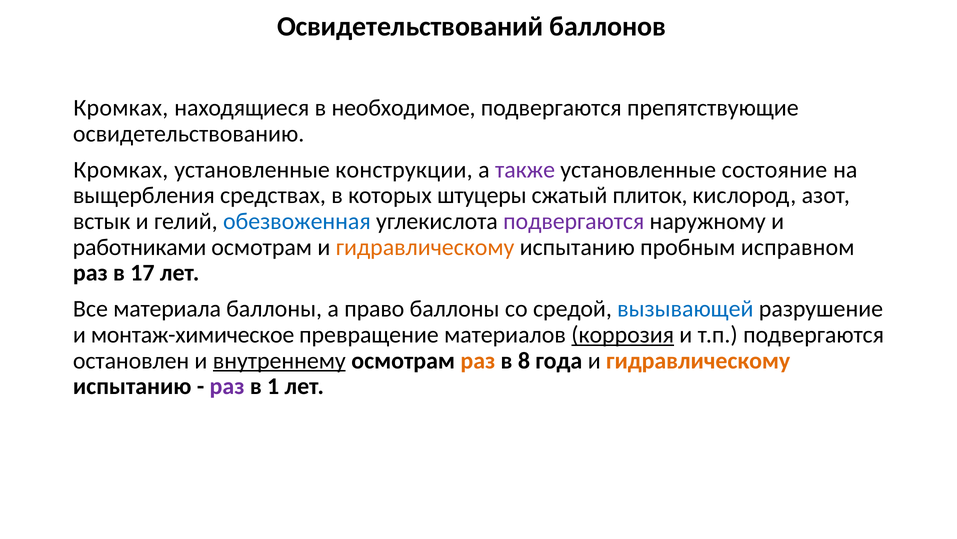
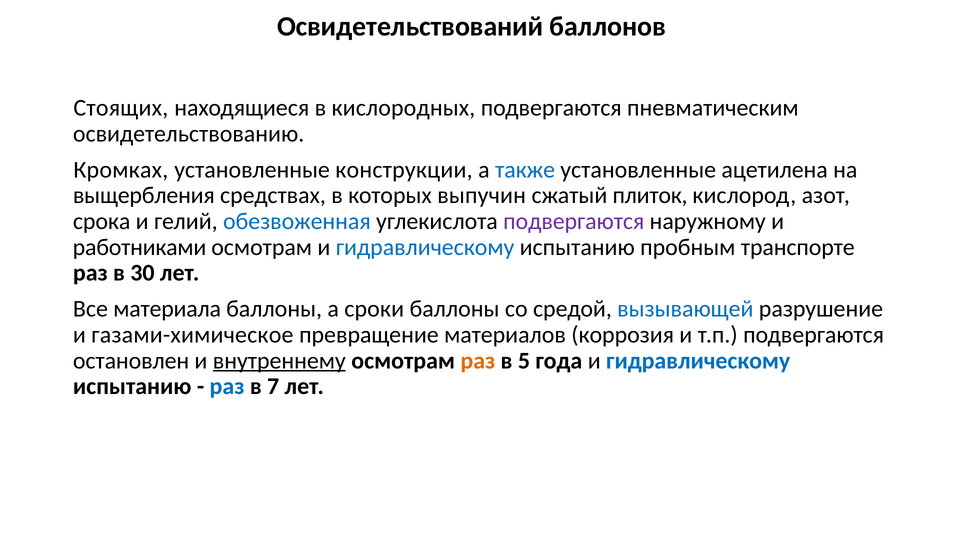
Кромках at (121, 108): Кромках -> Стоящих
необходимое: необходимое -> кислородных
препятствующие: препятствующие -> пневматическим
также colour: purple -> blue
состояние: состояние -> ацетилена
штуцеры: штуцеры -> выпучин
встык: встык -> срока
гидравлическому at (425, 247) colour: orange -> blue
исправном: исправном -> транспорте
17: 17 -> 30
право: право -> сроки
монтаж-химическое: монтаж-химическое -> газами-химическое
коррозия underline: present -> none
8: 8 -> 5
гидравлическому at (698, 360) colour: orange -> blue
раз at (227, 386) colour: purple -> blue
1: 1 -> 7
